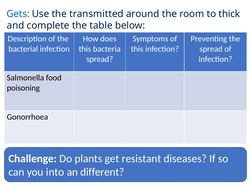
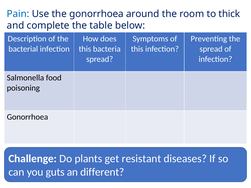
Gets: Gets -> Pain
the transmitted: transmitted -> gonorrhoea
into: into -> guts
